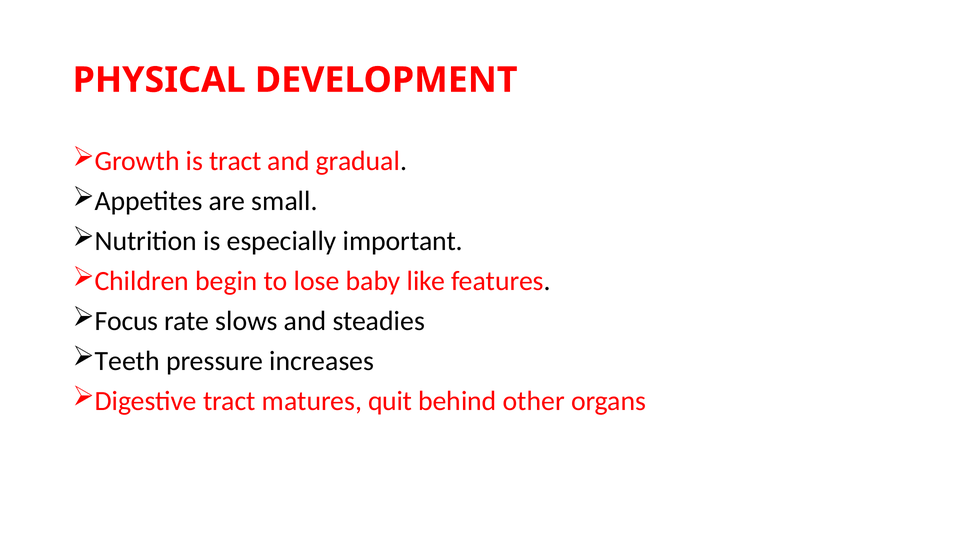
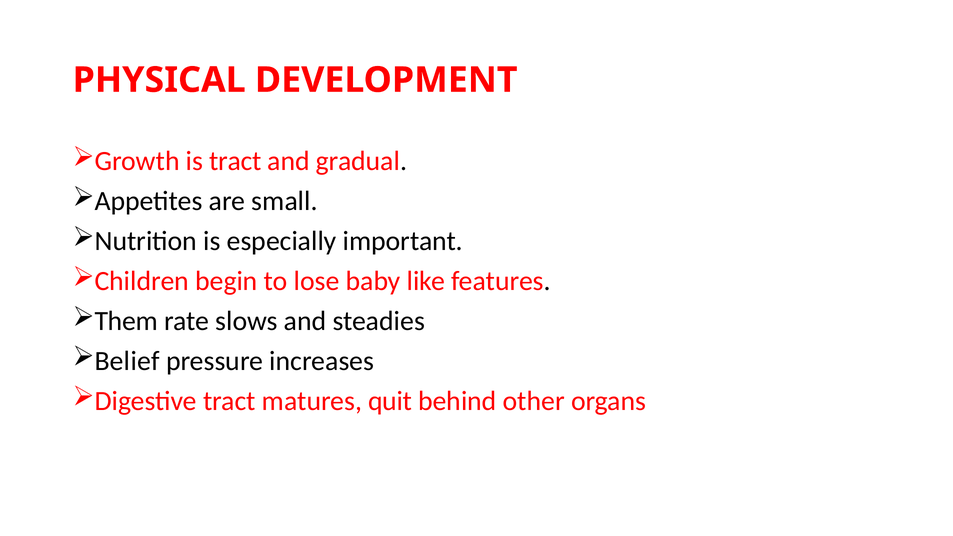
Focus: Focus -> Them
Teeth: Teeth -> Belief
